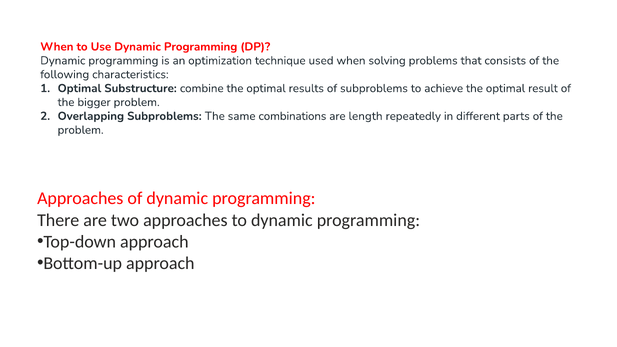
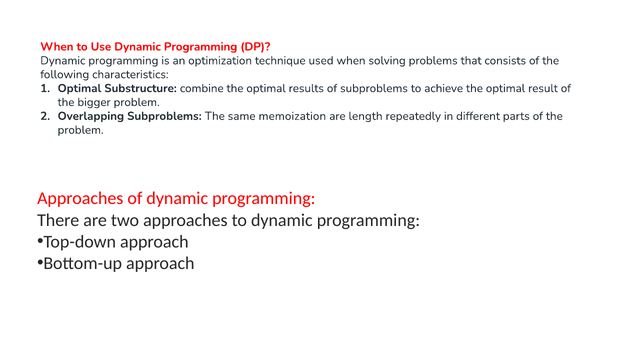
combinations: combinations -> memoization
